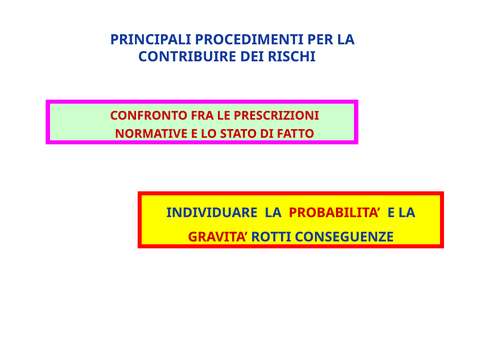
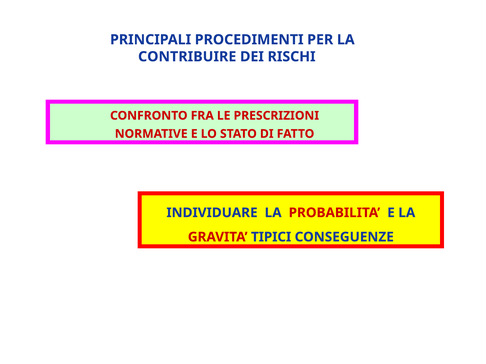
ROTTI: ROTTI -> TIPICI
